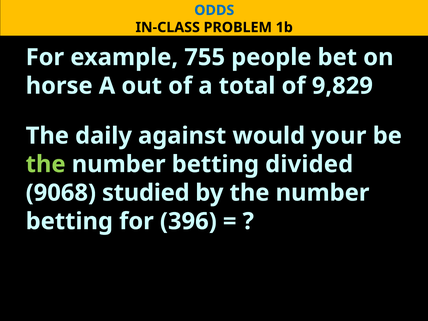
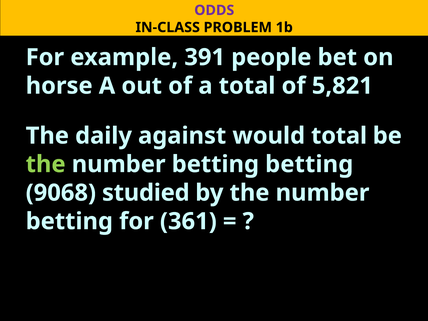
ODDS colour: blue -> purple
755: 755 -> 391
9,829: 9,829 -> 5,821
would your: your -> total
betting divided: divided -> betting
396: 396 -> 361
